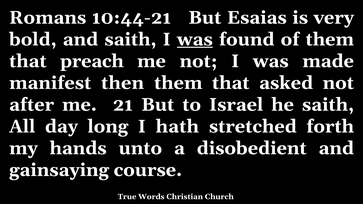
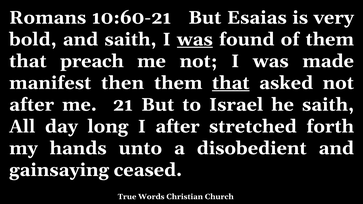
10:44-21: 10:44-21 -> 10:60-21
that at (231, 83) underline: none -> present
I hath: hath -> after
course: course -> ceased
